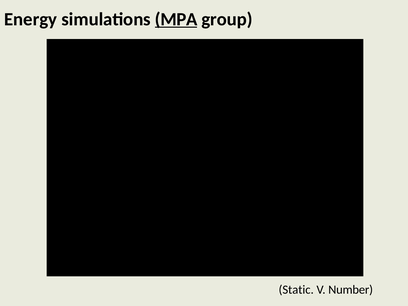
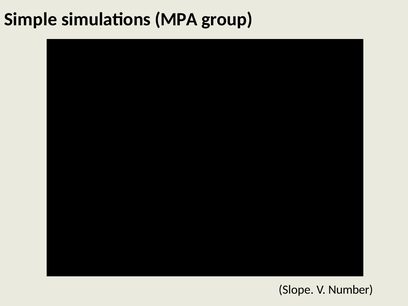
Energy: Energy -> Simple
MPA underline: present -> none
Static: Static -> Slope
